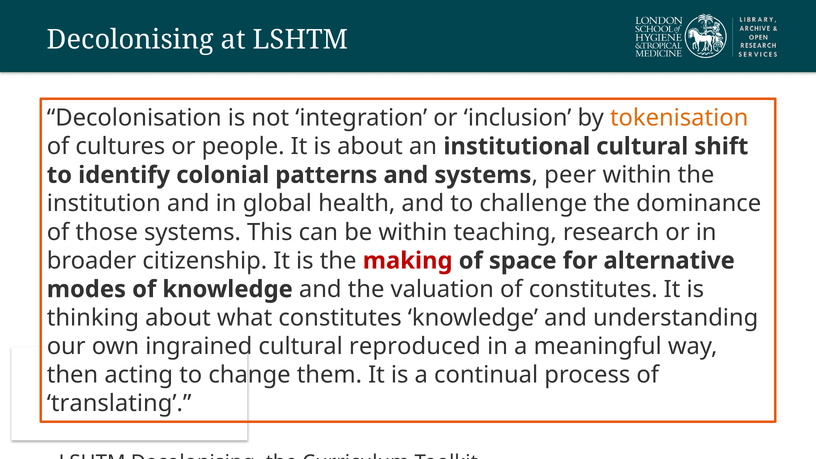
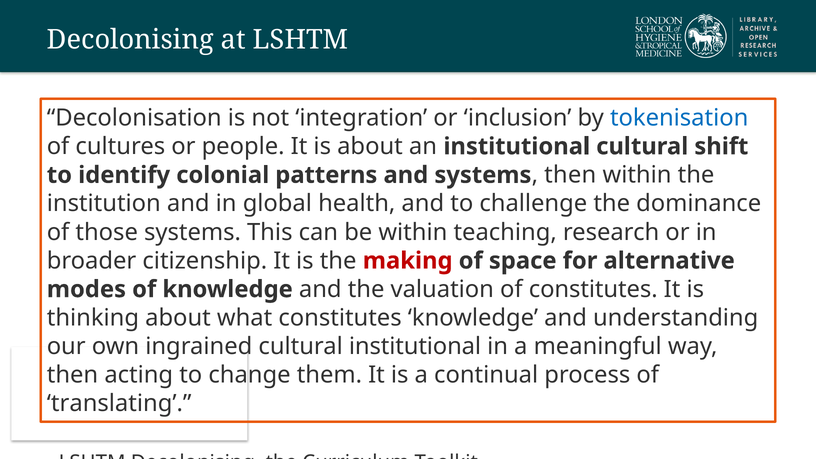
tokenisation colour: orange -> blue
peer at (570, 175): peer -> then
cultural reproduced: reproduced -> institutional
